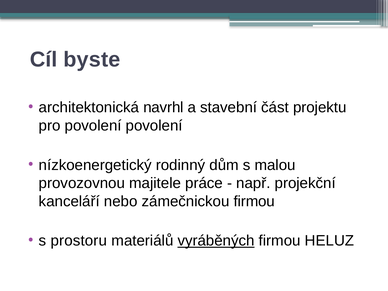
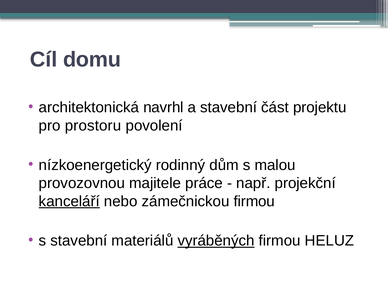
byste: byste -> domu
pro povolení: povolení -> prostoru
kanceláří underline: none -> present
s prostoru: prostoru -> stavební
